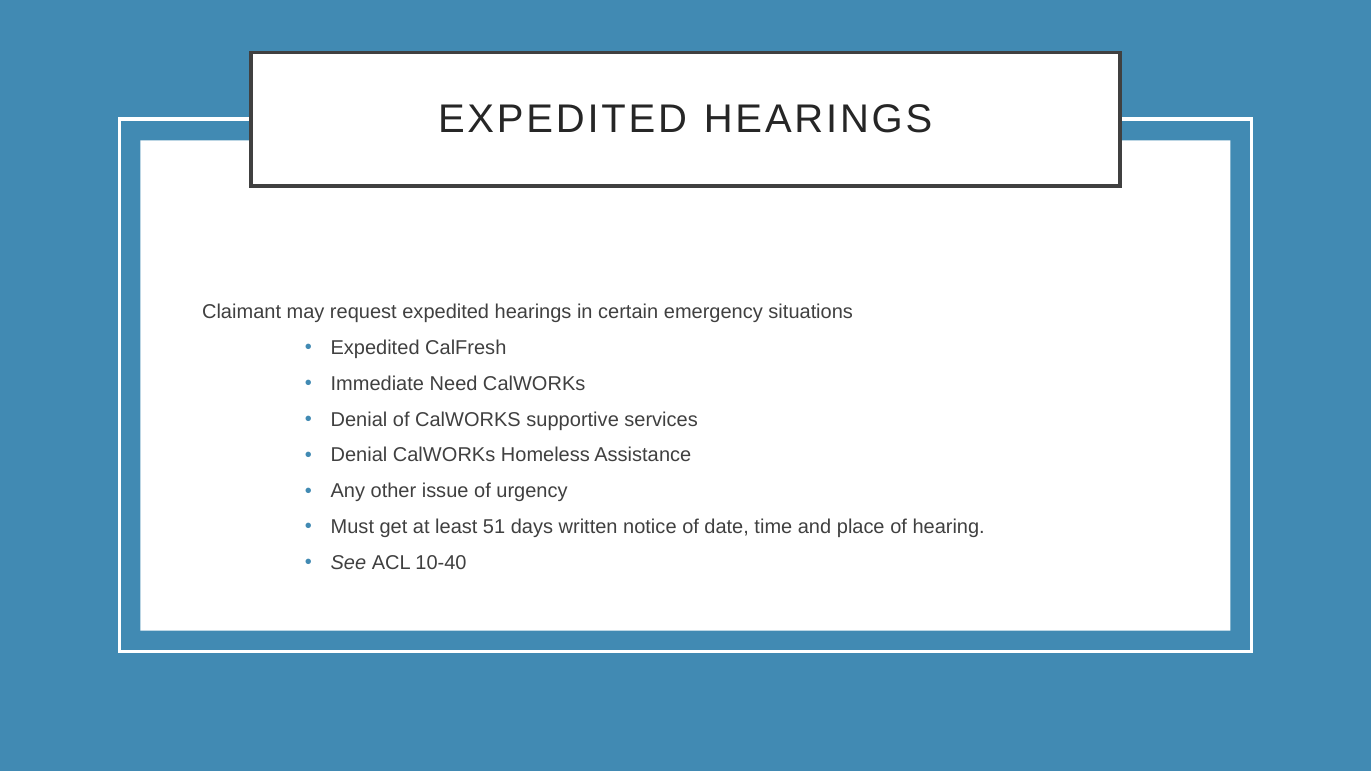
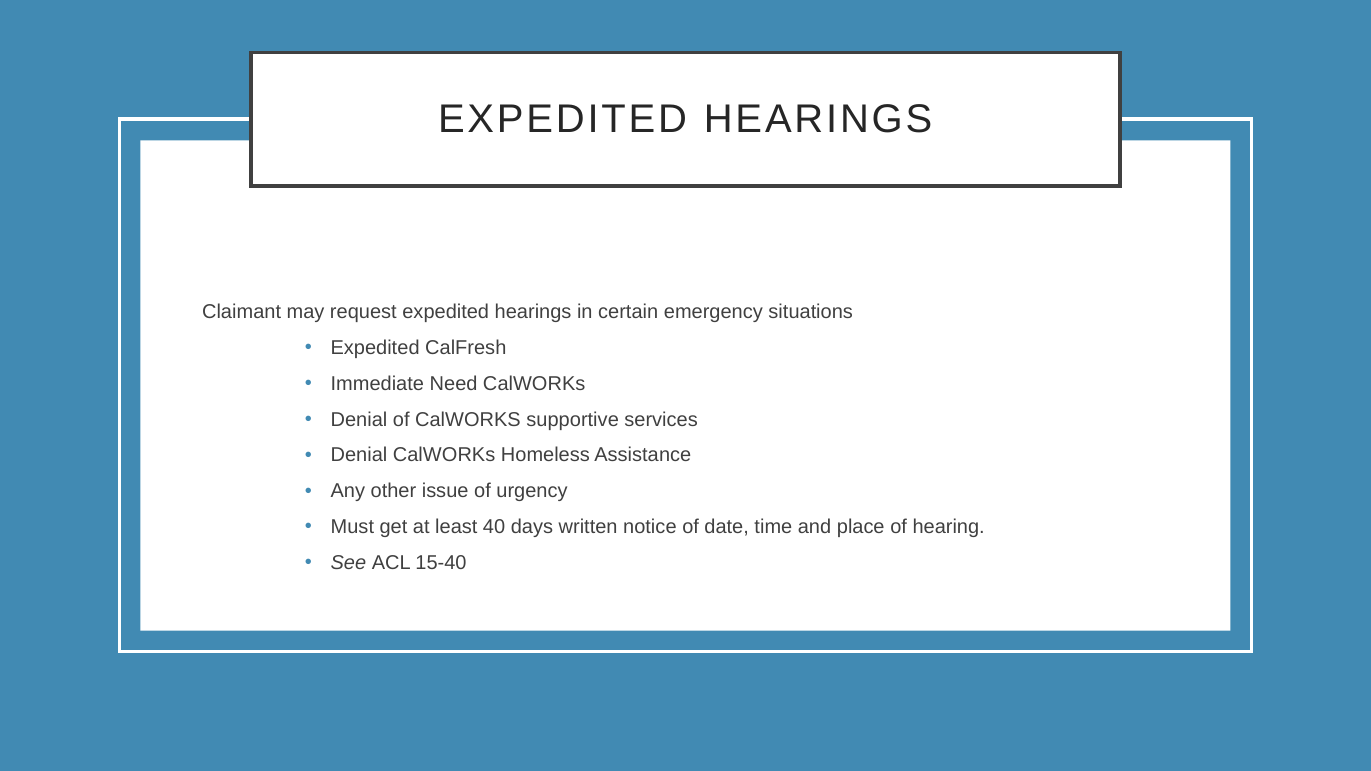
51: 51 -> 40
10-40: 10-40 -> 15-40
